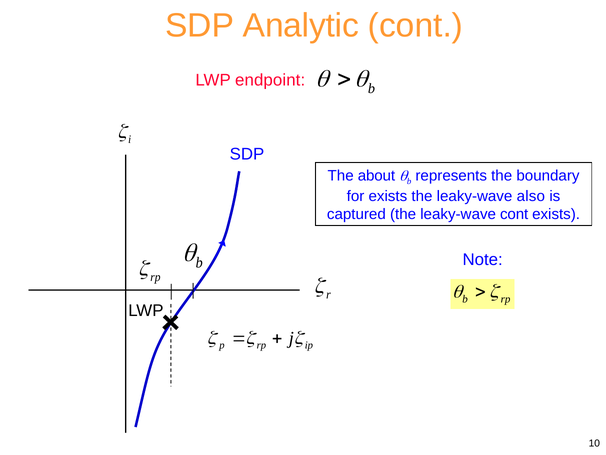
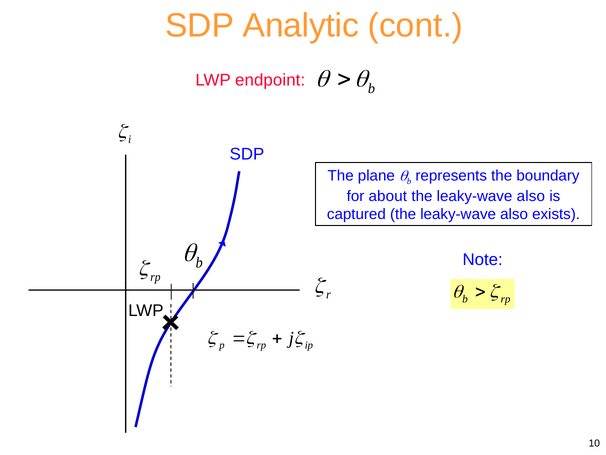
about: about -> plane
for exists: exists -> about
captured the leaky-wave cont: cont -> also
